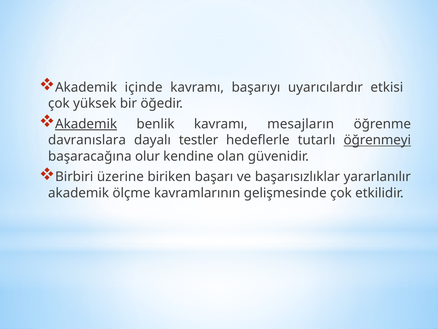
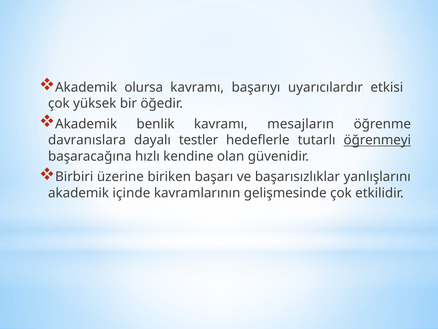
içinde: içinde -> olursa
Akademik at (86, 124) underline: present -> none
olur: olur -> hızlı
yararlanılır: yararlanılır -> yanlışlarını
ölçme: ölçme -> içinde
